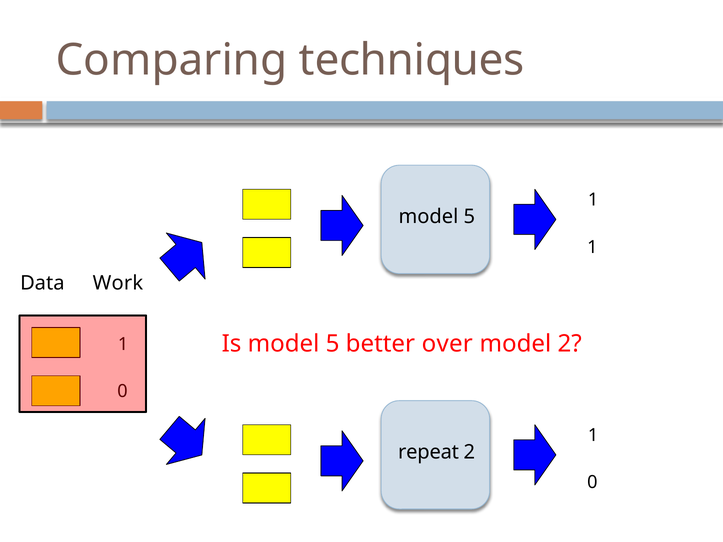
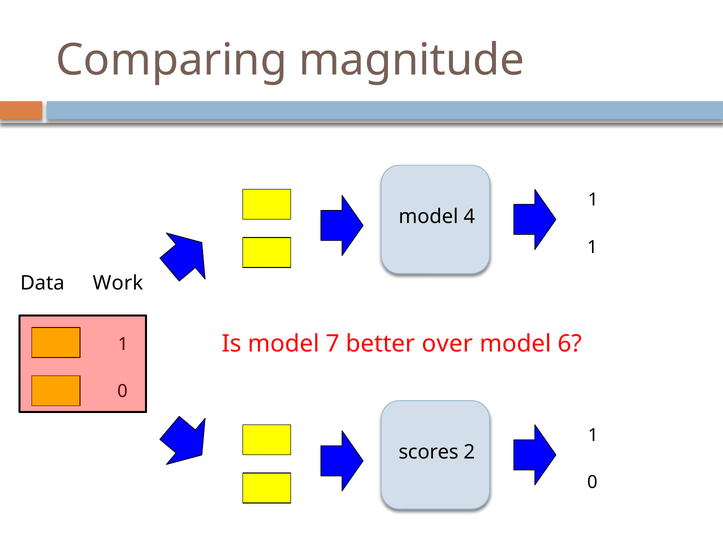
techniques: techniques -> magnitude
5 at (469, 217): 5 -> 4
Is model 5: 5 -> 7
model 2: 2 -> 6
repeat: repeat -> scores
